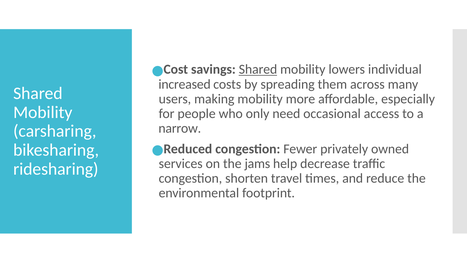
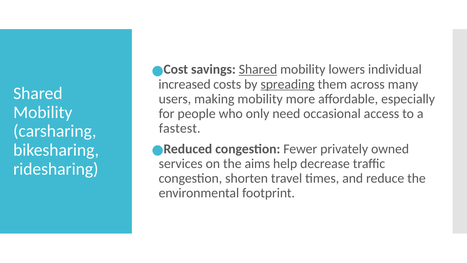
spreading underline: none -> present
narrow: narrow -> fastest
jams: jams -> aims
